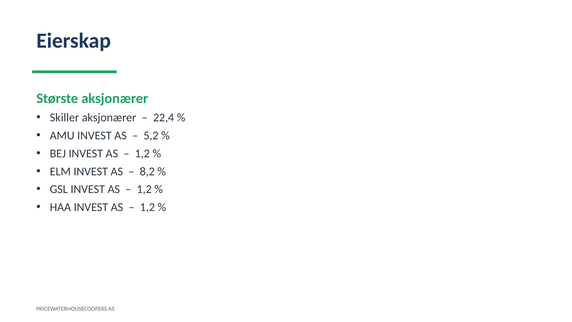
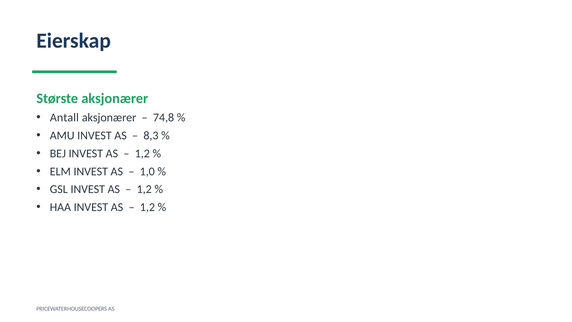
Skiller: Skiller -> Antall
22,4: 22,4 -> 74,8
5,2: 5,2 -> 8,3
8,2: 8,2 -> 1,0
